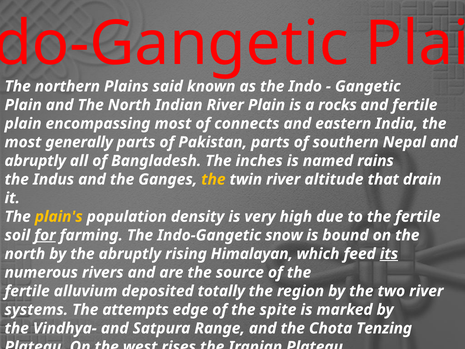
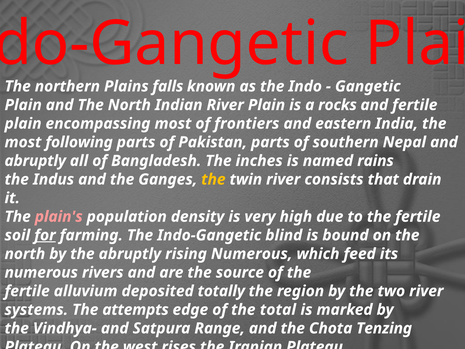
said: said -> falls
connects: connects -> frontiers
generally: generally -> following
altitude: altitude -> consists
plain's colour: yellow -> pink
snow: snow -> blind
rising Himalayan: Himalayan -> Numerous
its underline: present -> none
spite: spite -> total
